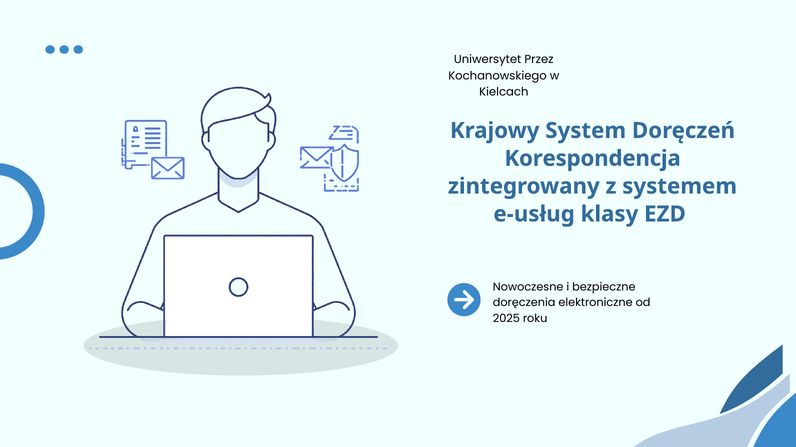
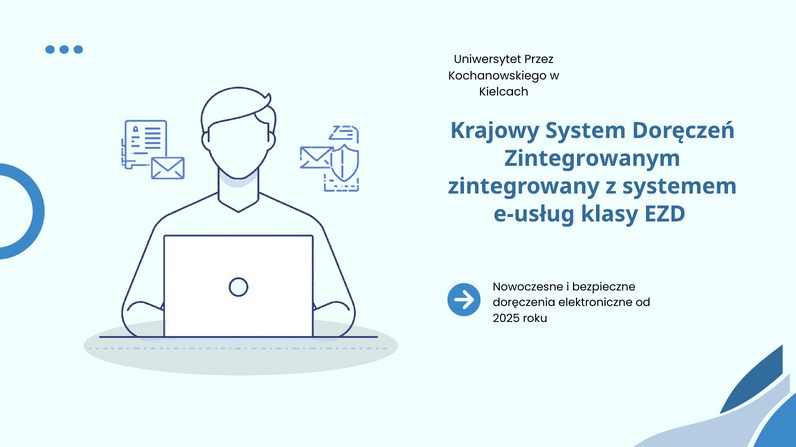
Korespondencja: Korespondencja -> Zintegrowanym
